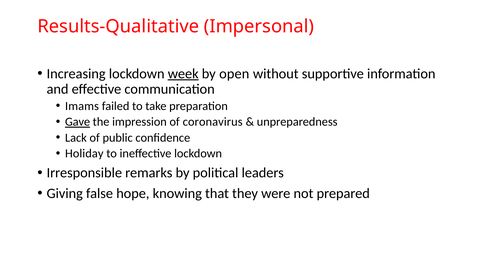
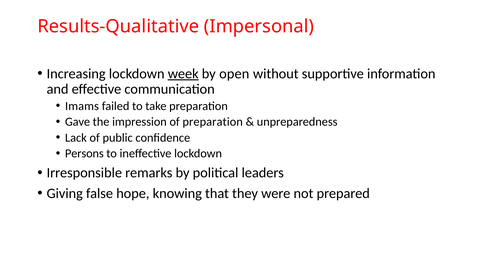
Gave underline: present -> none
of coronavirus: coronavirus -> preparation
Holiday: Holiday -> Persons
